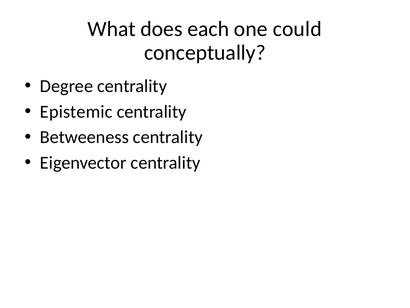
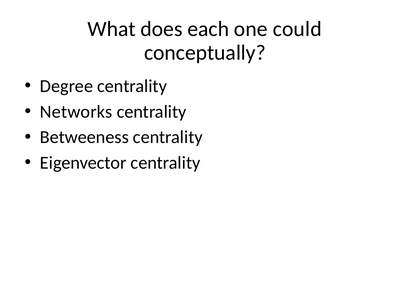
Epistemic: Epistemic -> Networks
